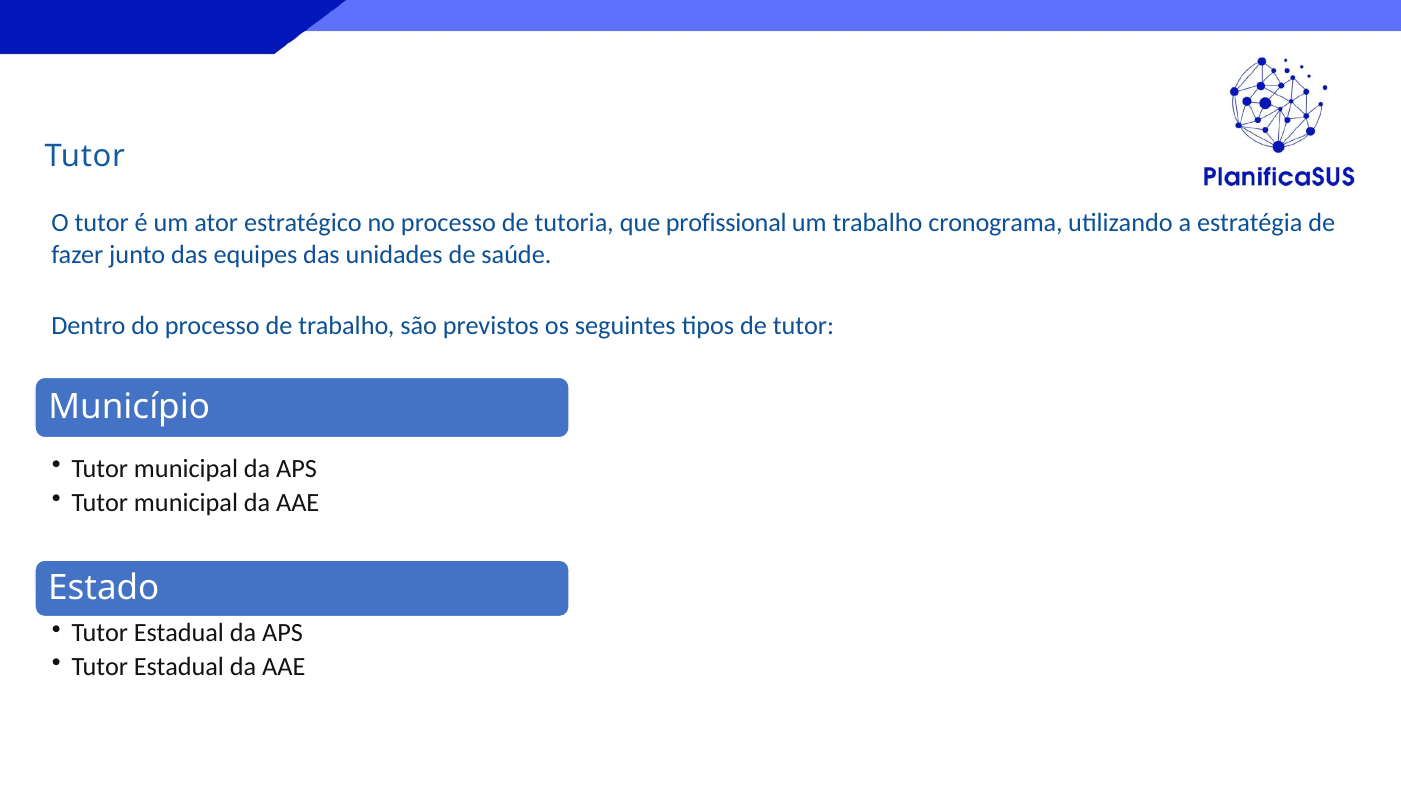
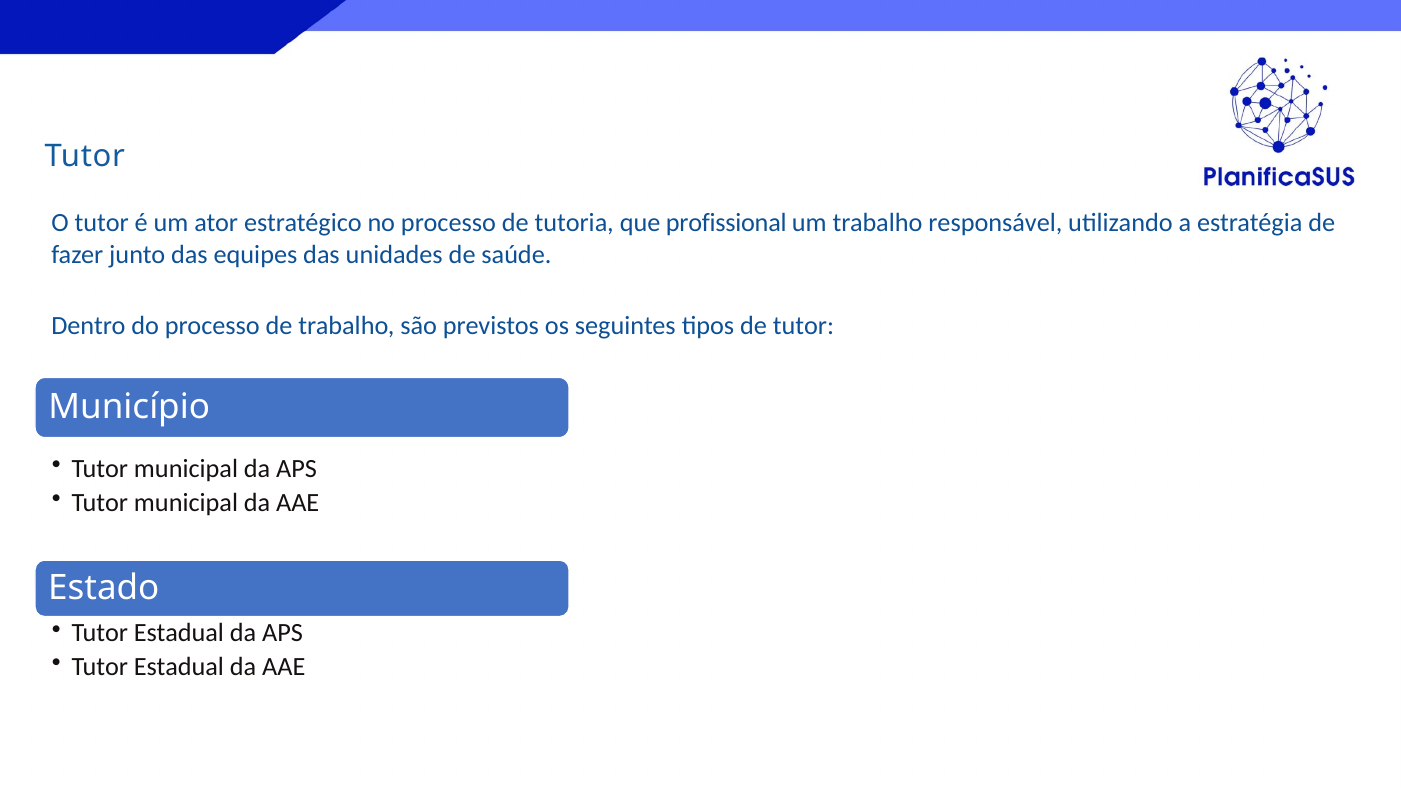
cronograma: cronograma -> responsável
